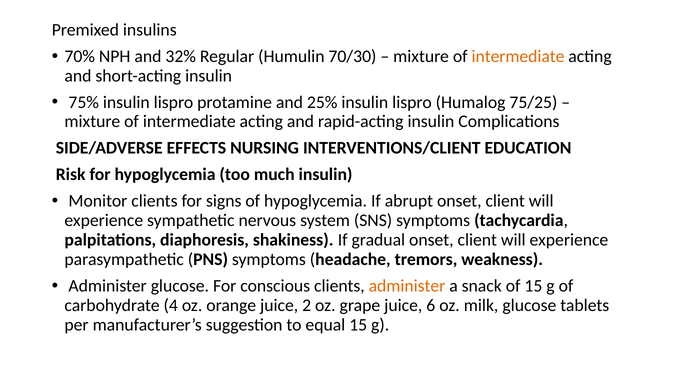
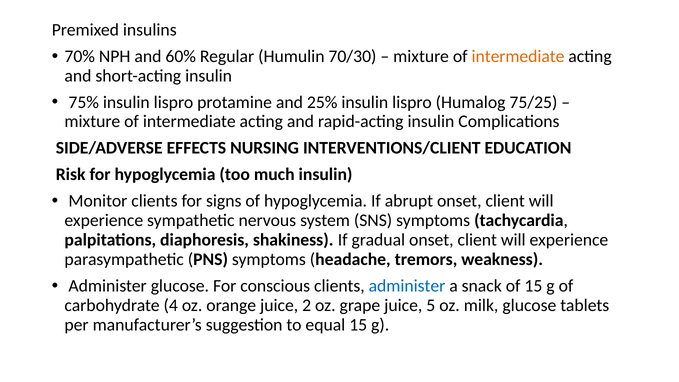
32%: 32% -> 60%
administer at (407, 286) colour: orange -> blue
6: 6 -> 5
